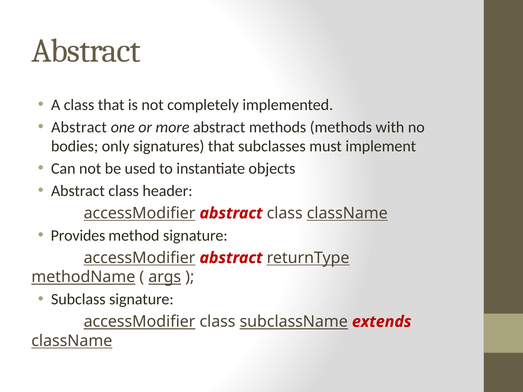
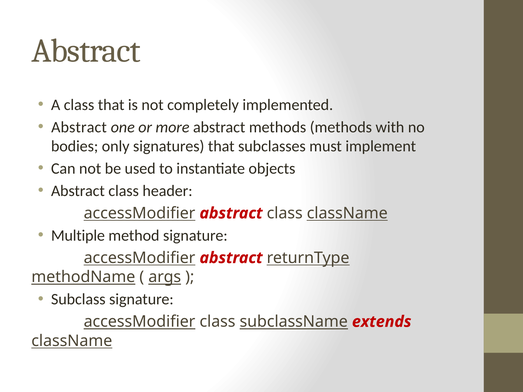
Provides: Provides -> Multiple
